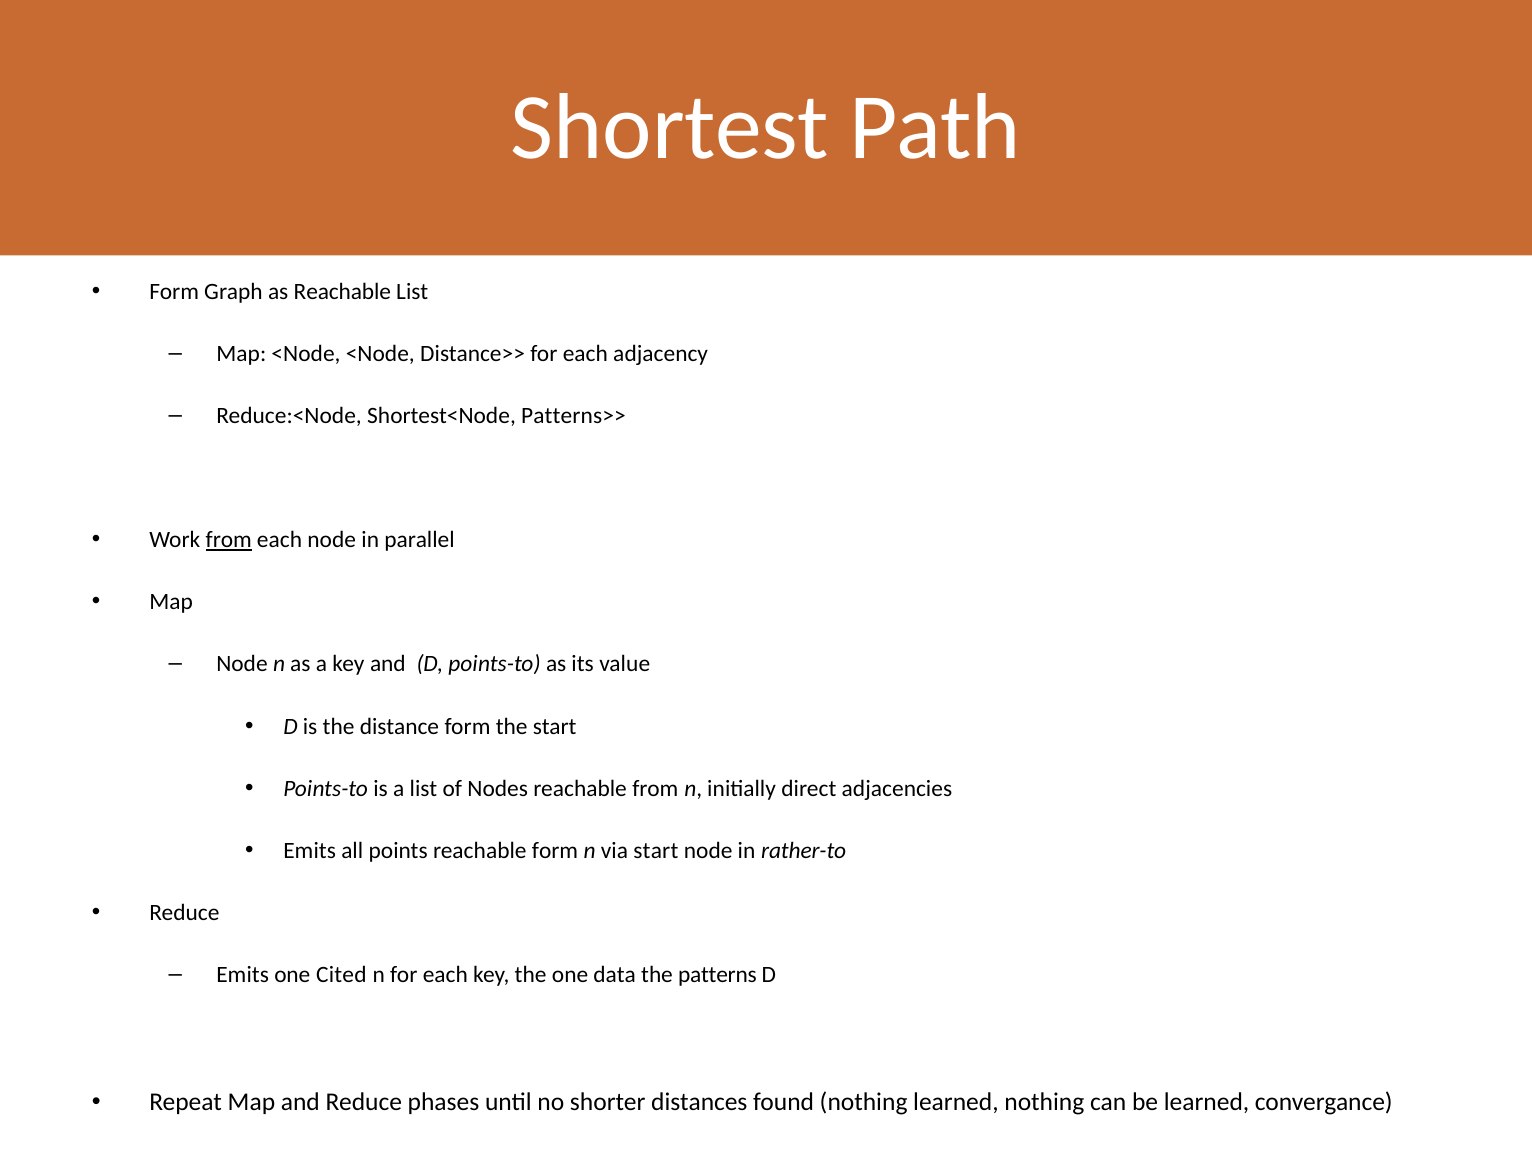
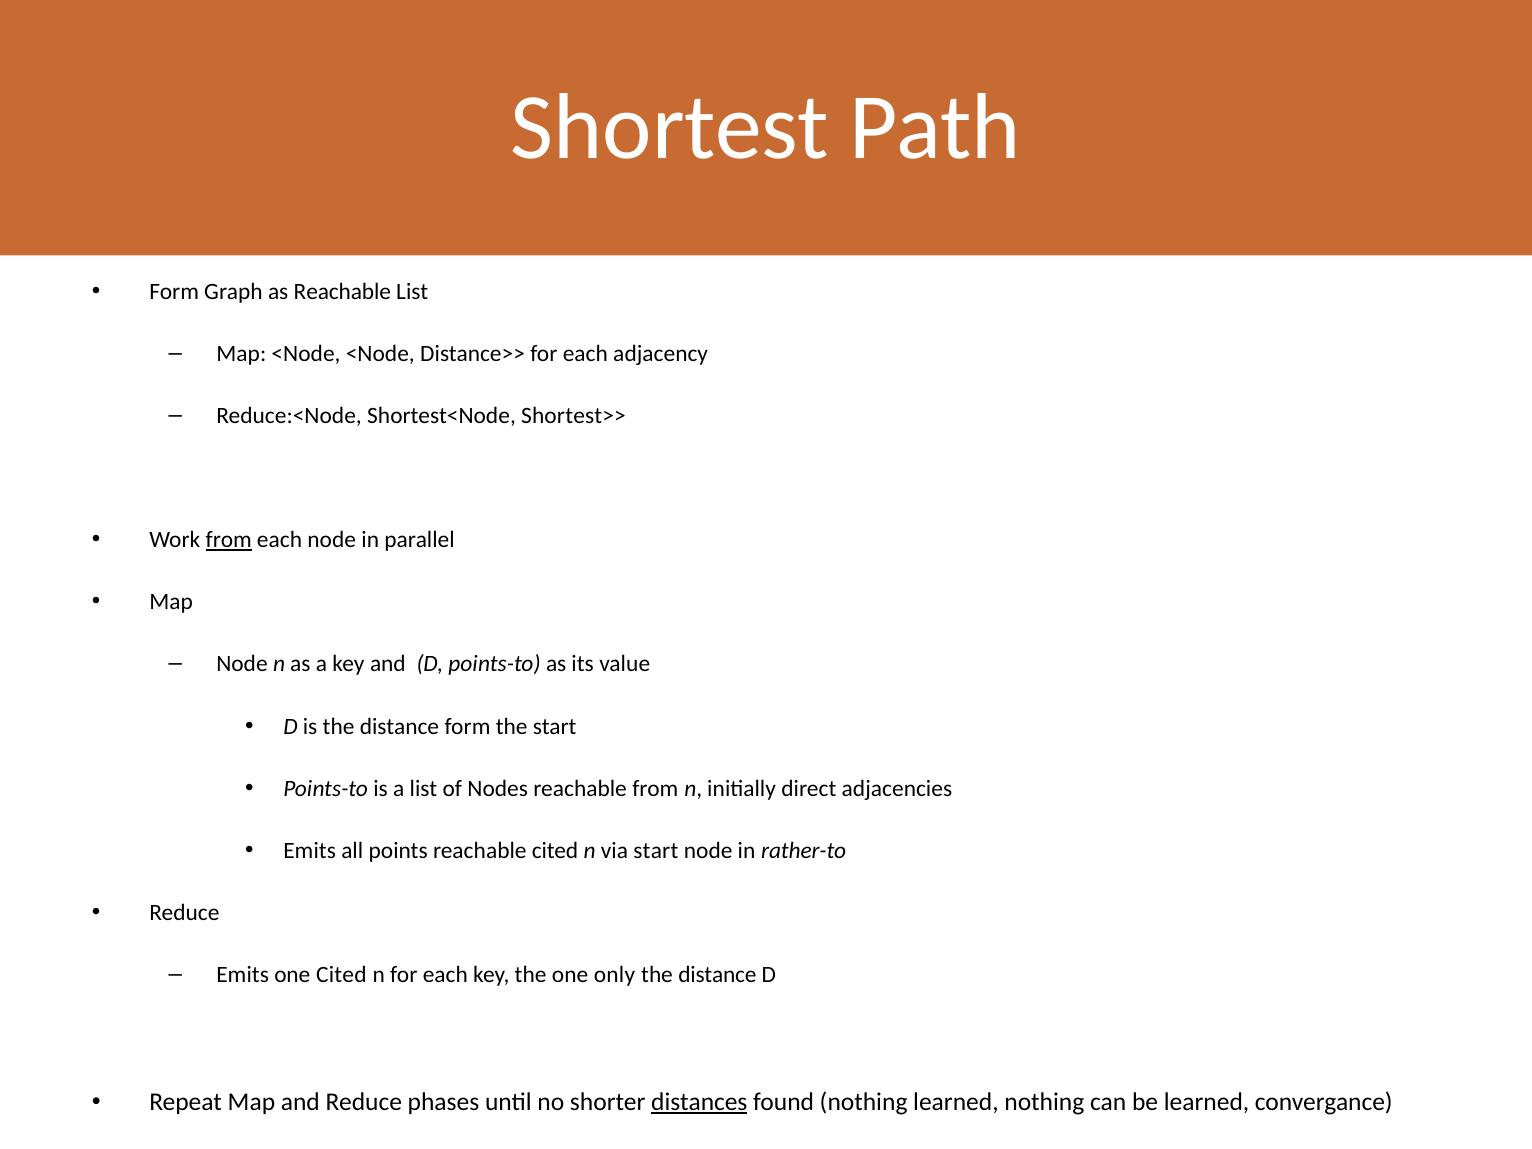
Patterns>>: Patterns>> -> Shortest>>
reachable form: form -> cited
data: data -> only
patterns at (717, 975): patterns -> distance
distances underline: none -> present
